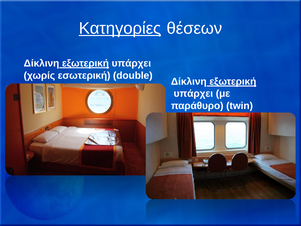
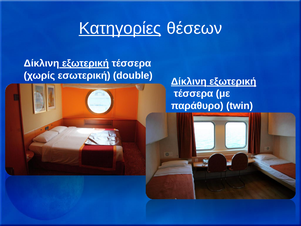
υπάρχει at (131, 63): υπάρχει -> τέσσερα
Δίκλινη at (189, 82) underline: none -> present
υπάρχει at (193, 94): υπάρχει -> τέσσερα
